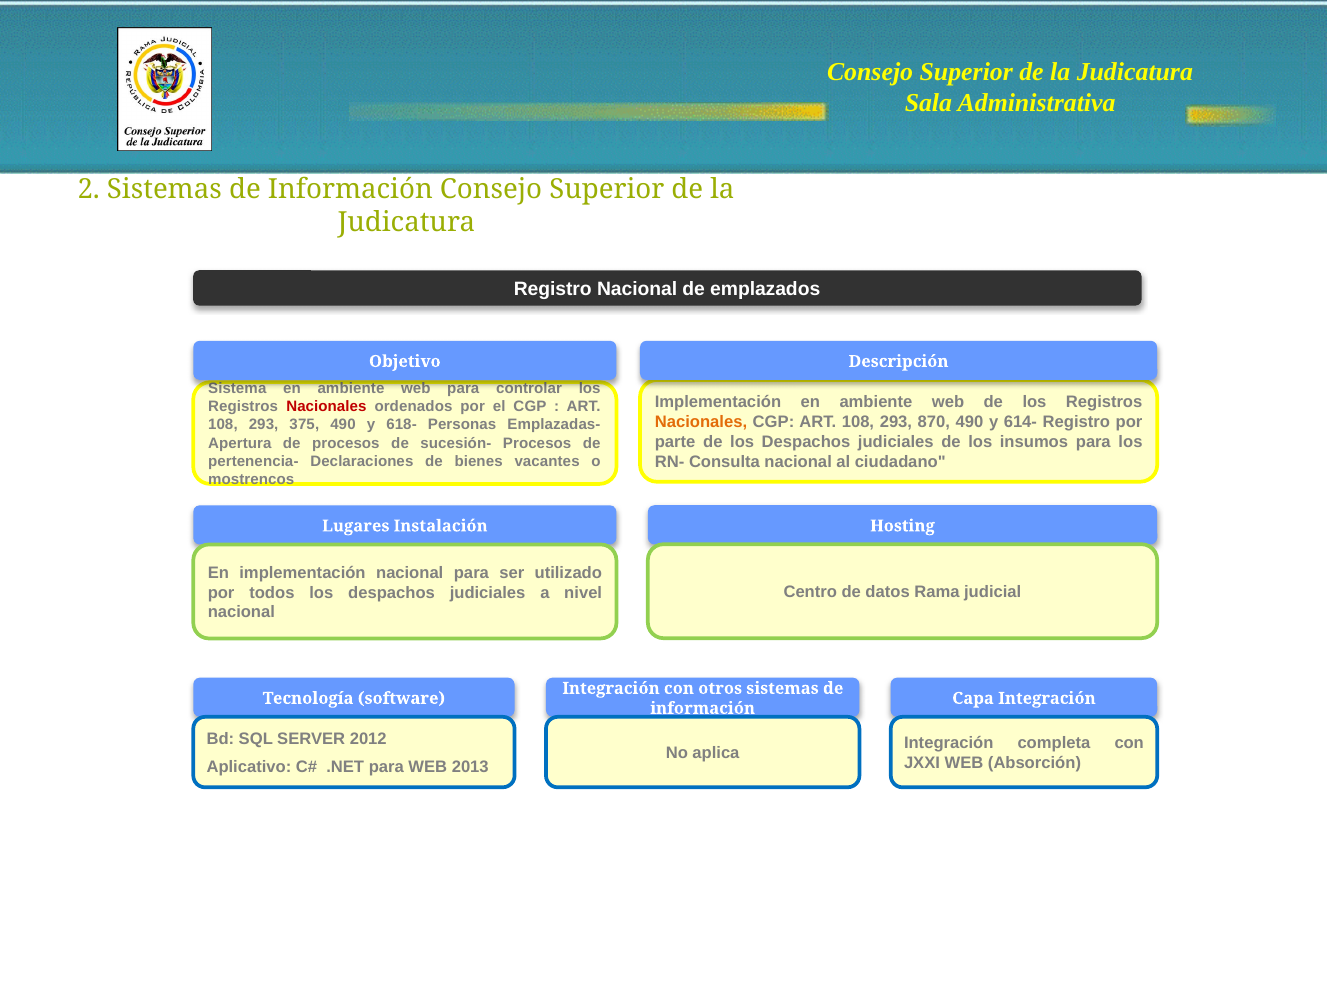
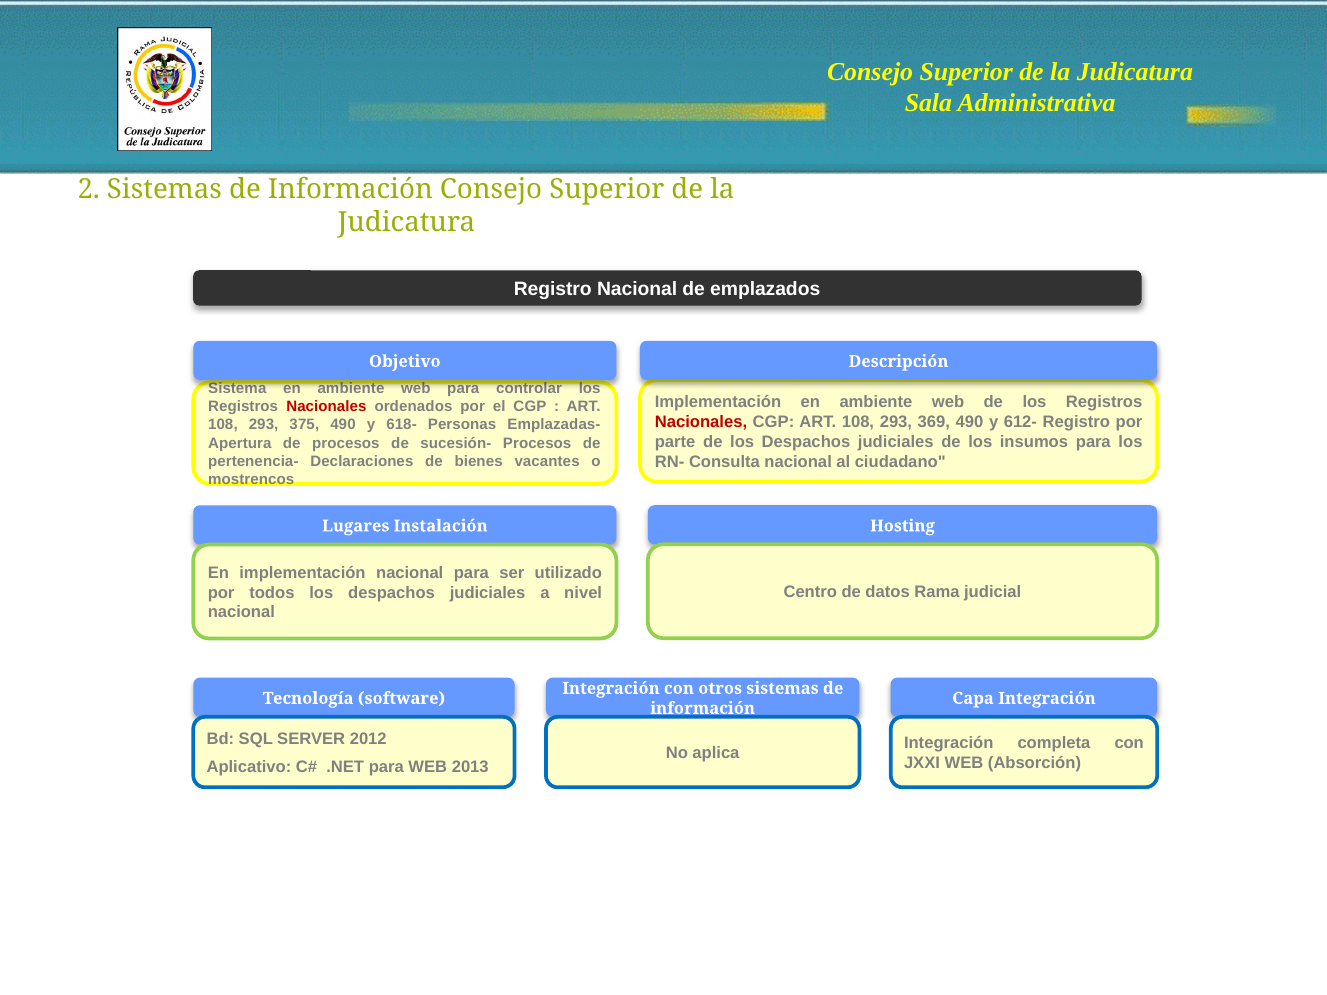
Nacionales at (701, 422) colour: orange -> red
870: 870 -> 369
614-: 614- -> 612-
